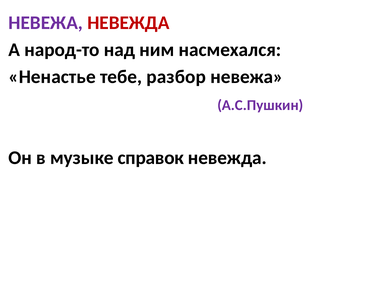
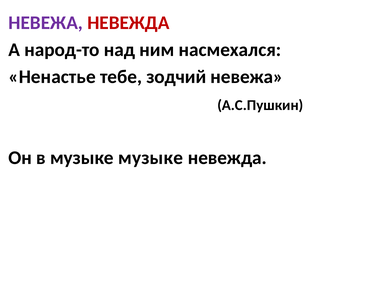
разбор: разбор -> зодчий
А.С.Пушкин colour: purple -> black
музыке справок: справок -> музыке
